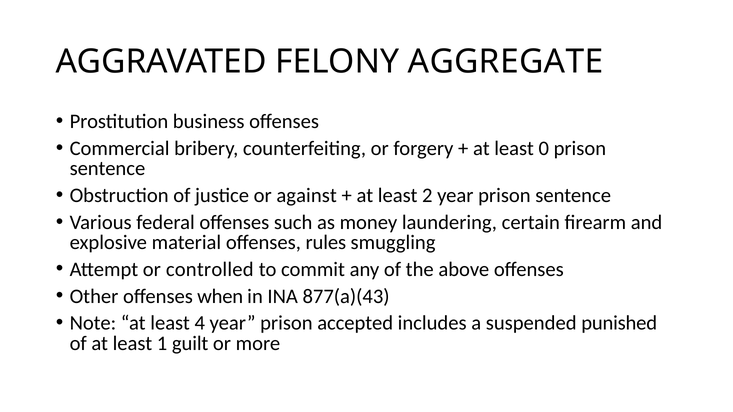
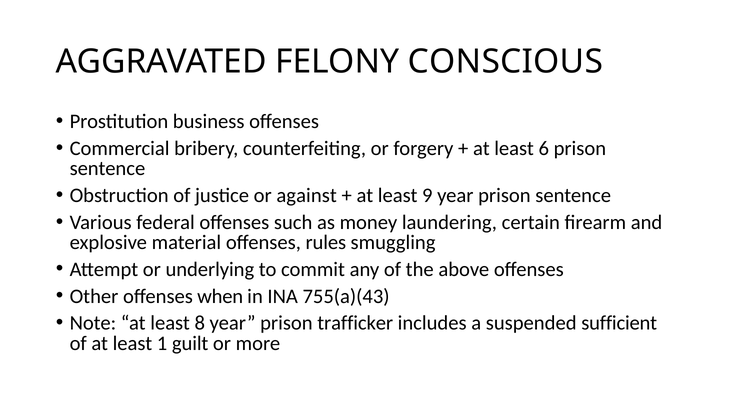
AGGREGATE: AGGREGATE -> CONSCIOUS
0: 0 -> 6
2: 2 -> 9
controlled: controlled -> underlying
877(a)(43: 877(a)(43 -> 755(a)(43
4: 4 -> 8
accepted: accepted -> trafficker
punished: punished -> sufficient
